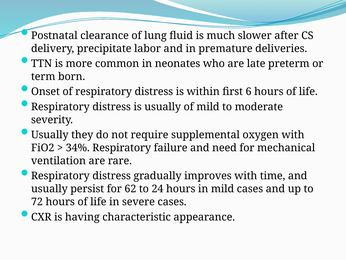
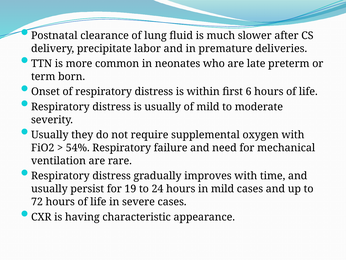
34%: 34% -> 54%
62: 62 -> 19
